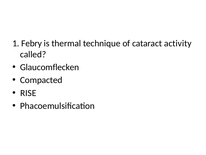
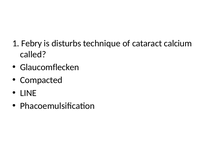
thermal: thermal -> disturbs
activity: activity -> calcium
RISE: RISE -> LINE
